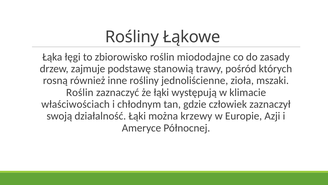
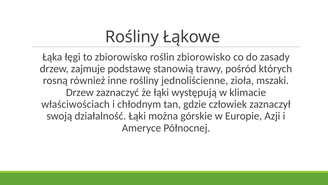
roślin miododajne: miododajne -> zbiorowisko
Roślin at (80, 92): Roślin -> Drzew
krzewy: krzewy -> górskie
